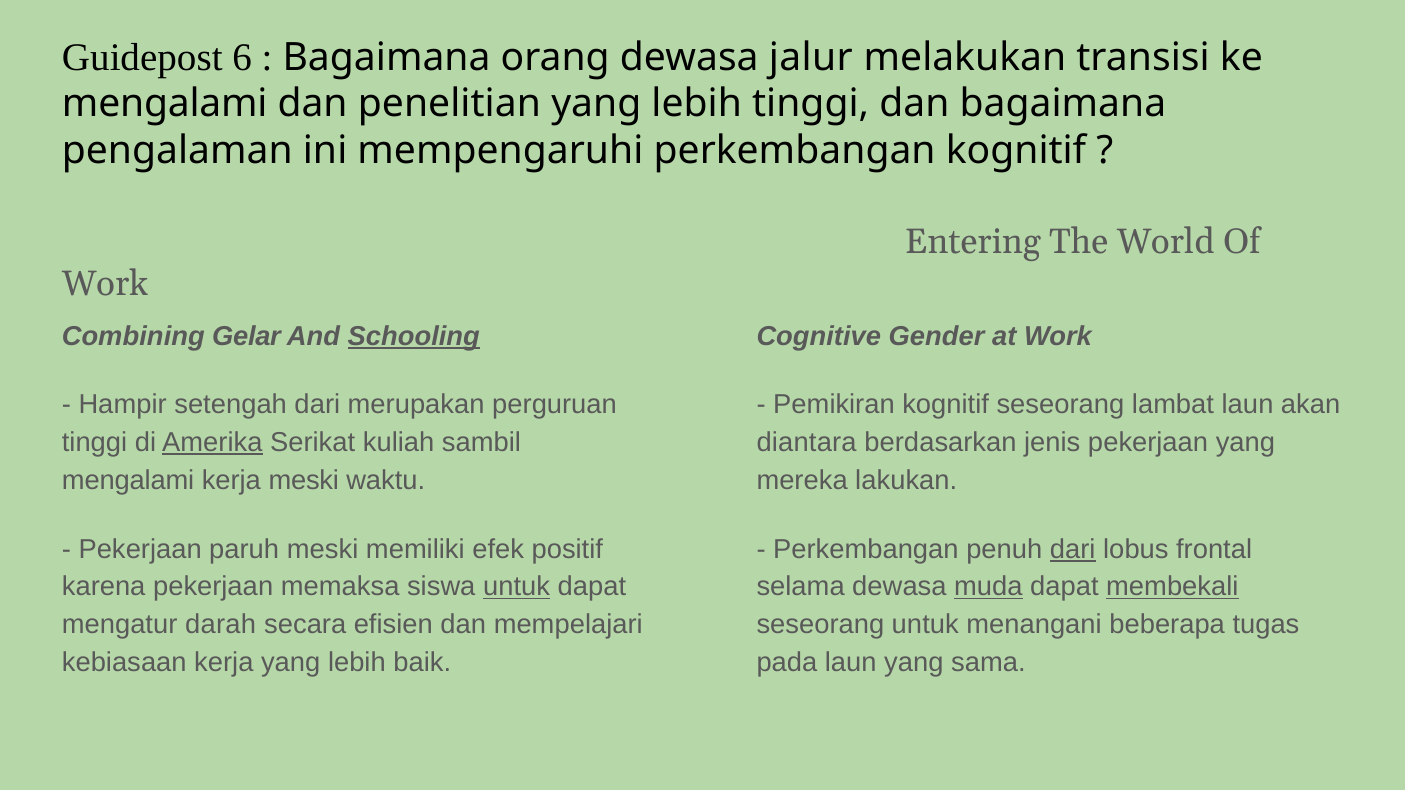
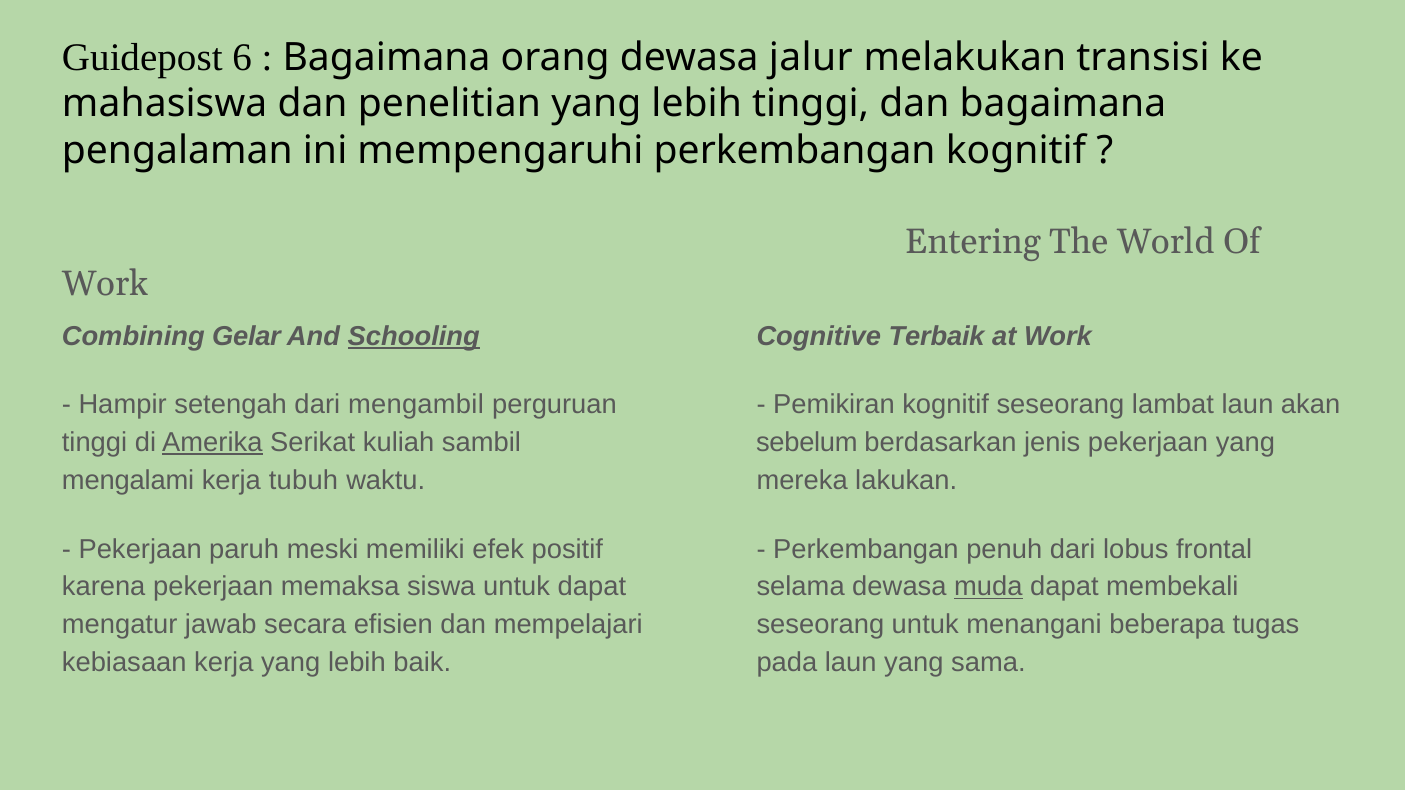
mengalami at (165, 104): mengalami -> mahasiswa
Gender: Gender -> Terbaik
merupakan: merupakan -> mengambil
diantara: diantara -> sebelum
kerja meski: meski -> tubuh
dari at (1073, 549) underline: present -> none
untuk at (517, 587) underline: present -> none
membekali underline: present -> none
darah: darah -> jawab
